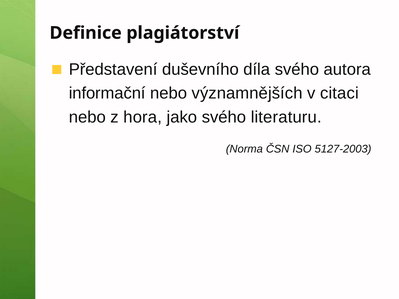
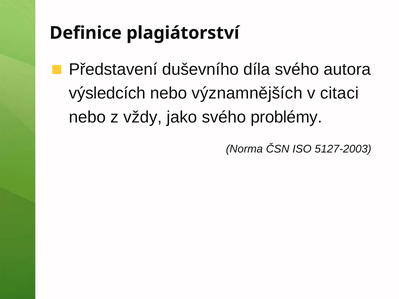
informační: informační -> výsledcích
hora: hora -> vždy
literaturu: literaturu -> problémy
